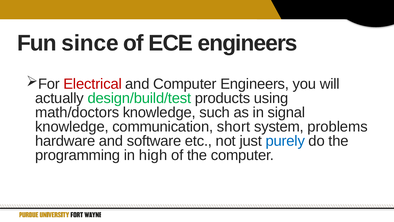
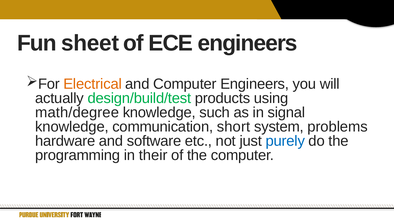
since: since -> sheet
Electrical colour: red -> orange
math/doctors: math/doctors -> math/degree
high: high -> their
